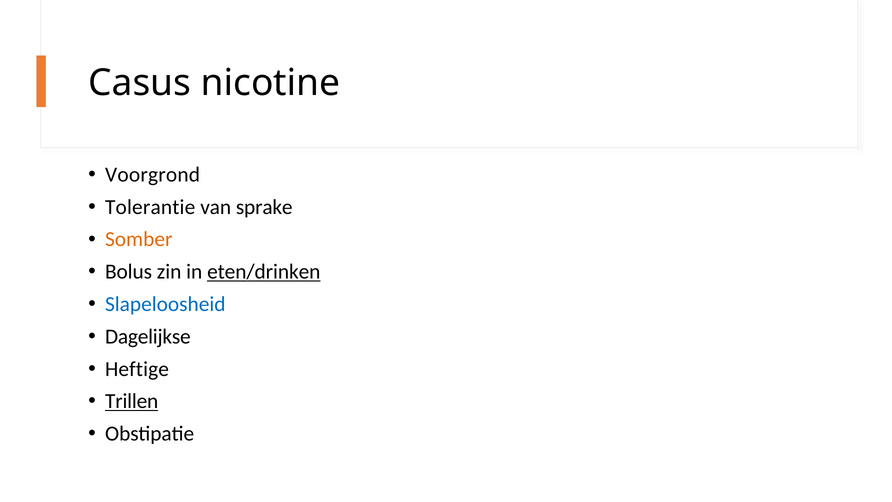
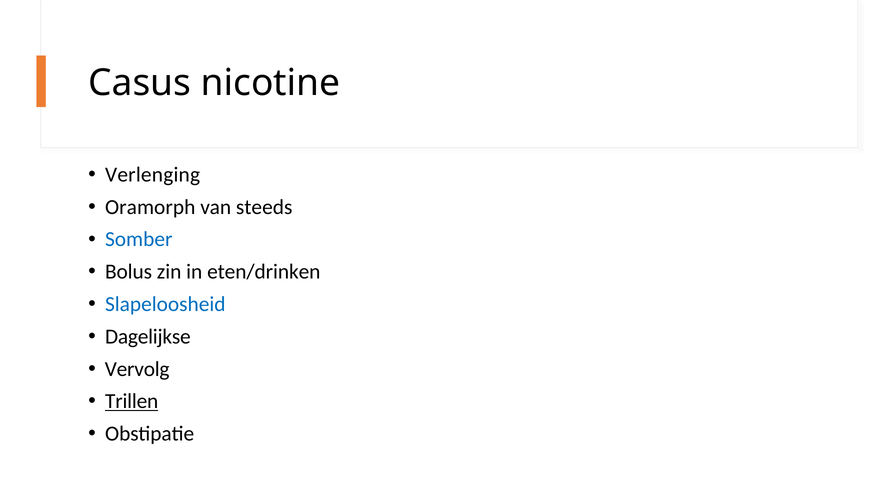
Voorgrond: Voorgrond -> Verlenging
Tolerantie: Tolerantie -> Oramorph
sprake: sprake -> steeds
Somber colour: orange -> blue
eten/drinken underline: present -> none
Heftige: Heftige -> Vervolg
